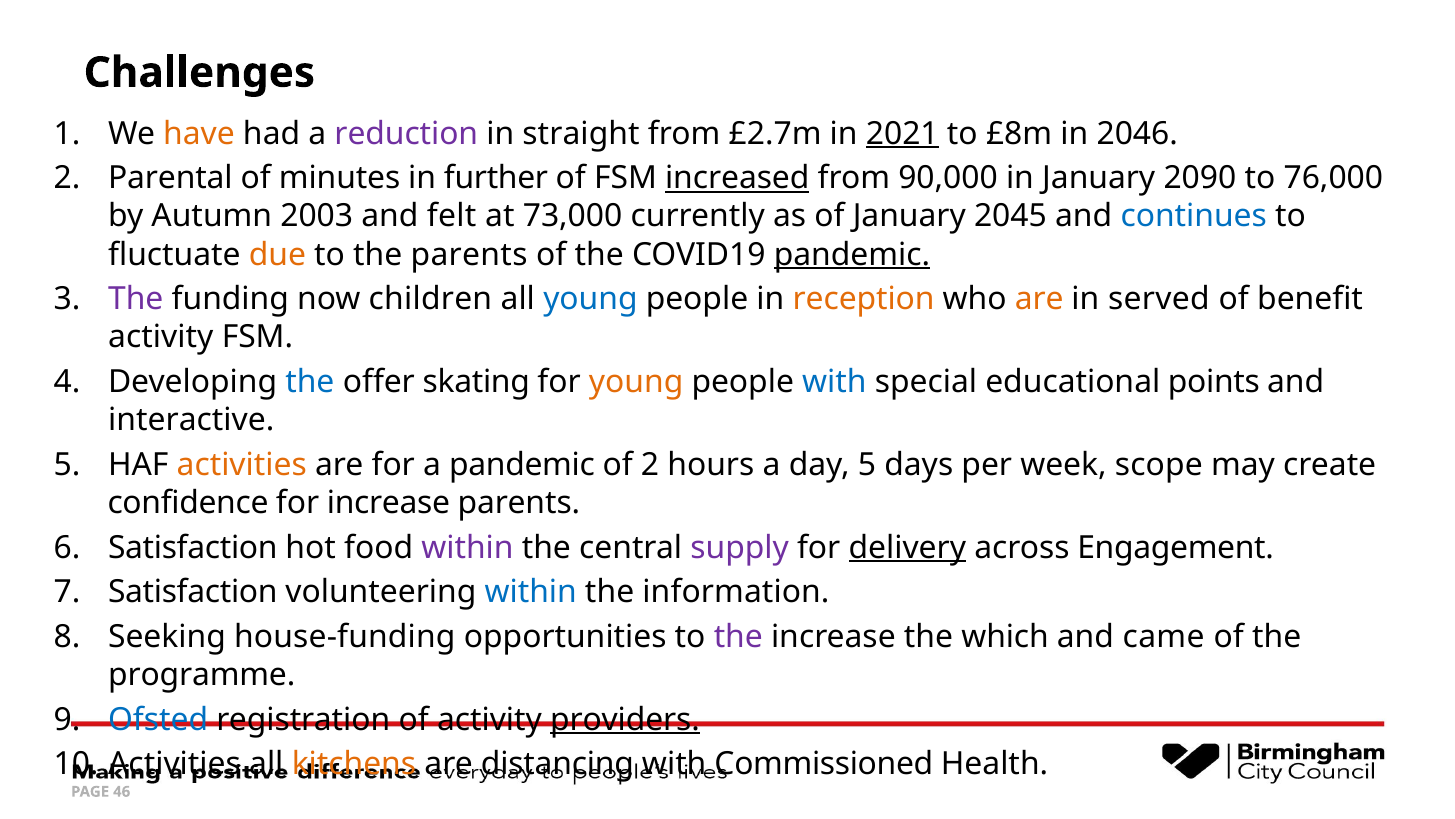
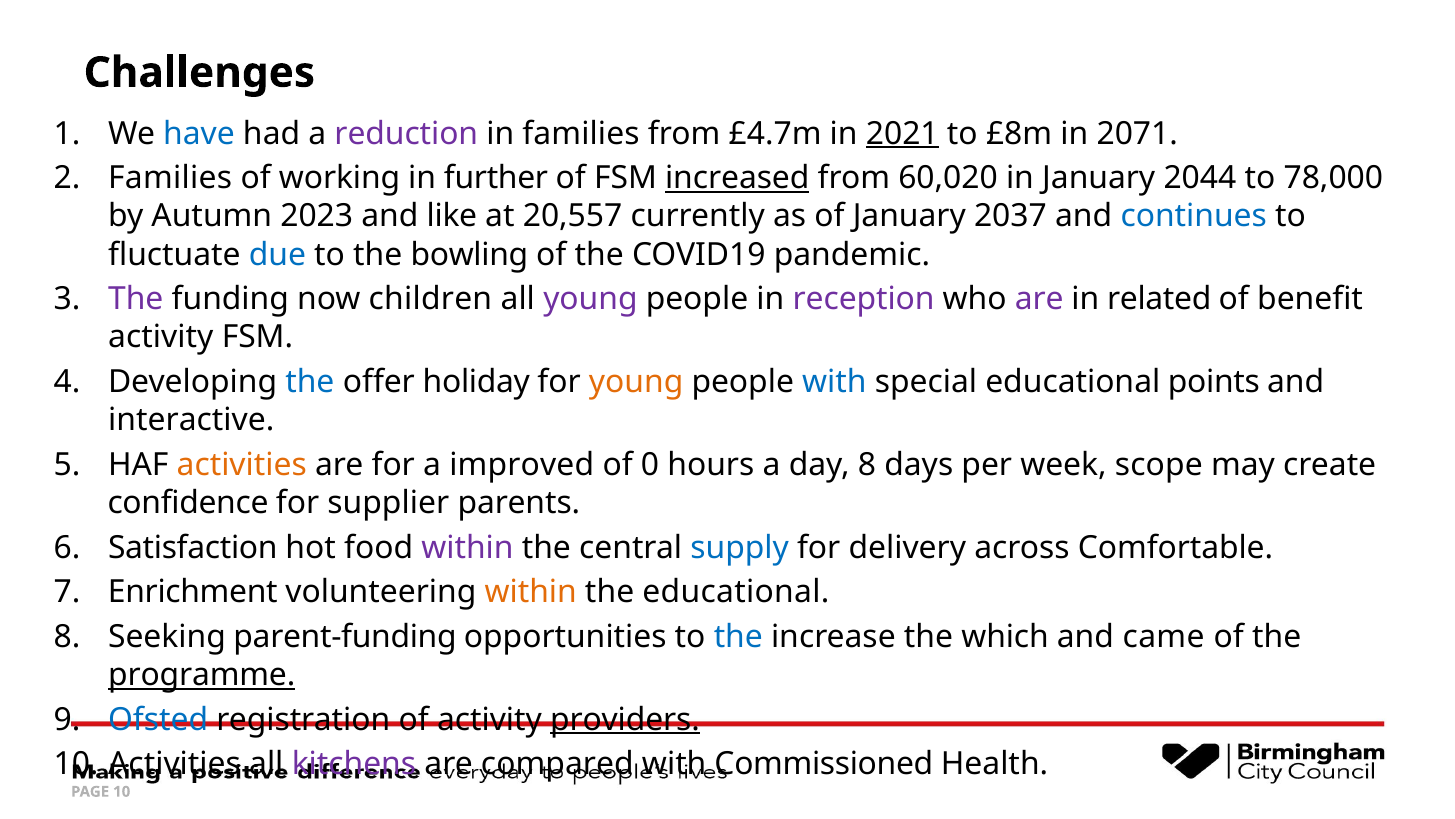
have colour: orange -> blue
in straight: straight -> families
£2.7m: £2.7m -> £4.7m
2046: 2046 -> 2071
Parental at (170, 178): Parental -> Families
minutes: minutes -> working
90,000: 90,000 -> 60,020
2090: 2090 -> 2044
76,000: 76,000 -> 78,000
2003: 2003 -> 2023
felt: felt -> like
73,000: 73,000 -> 20,557
2045: 2045 -> 2037
due colour: orange -> blue
the parents: parents -> bowling
pandemic at (852, 254) underline: present -> none
young at (590, 299) colour: blue -> purple
reception colour: orange -> purple
are at (1039, 299) colour: orange -> purple
served: served -> related
skating: skating -> holiday
a pandemic: pandemic -> improved
of 2: 2 -> 0
day 5: 5 -> 8
for increase: increase -> supplier
supply colour: purple -> blue
delivery underline: present -> none
Engagement: Engagement -> Comfortable
Satisfaction at (193, 592): Satisfaction -> Enrichment
within at (531, 592) colour: blue -> orange
the information: information -> educational
house-funding: house-funding -> parent-funding
the at (738, 636) colour: purple -> blue
programme underline: none -> present
kitchens colour: orange -> purple
distancing: distancing -> compared
PAGE 46: 46 -> 10
